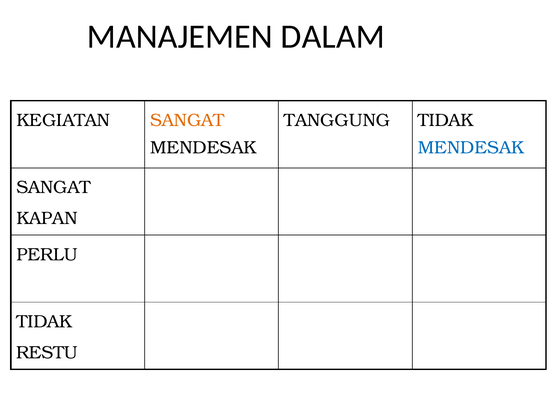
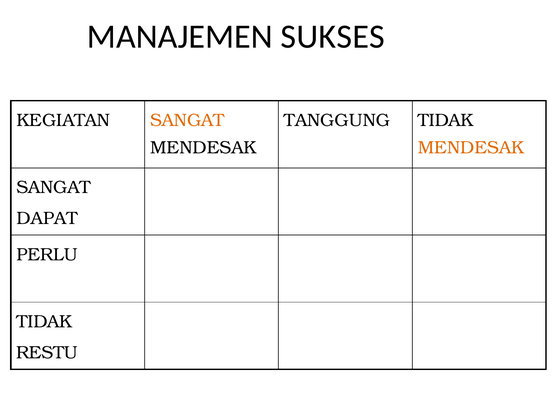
DALAM: DALAM -> SUKSES
MENDESAK at (471, 148) colour: blue -> orange
KAPAN: KAPAN -> DAPAT
